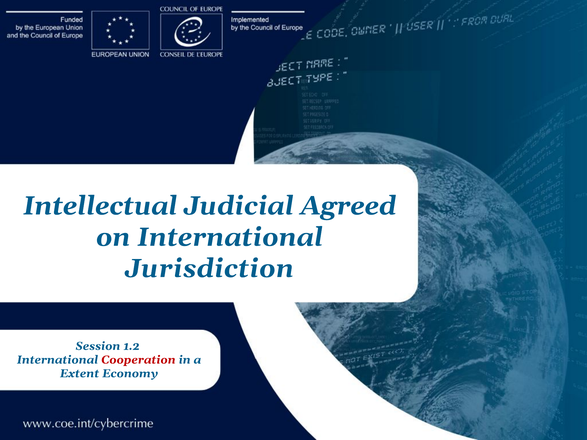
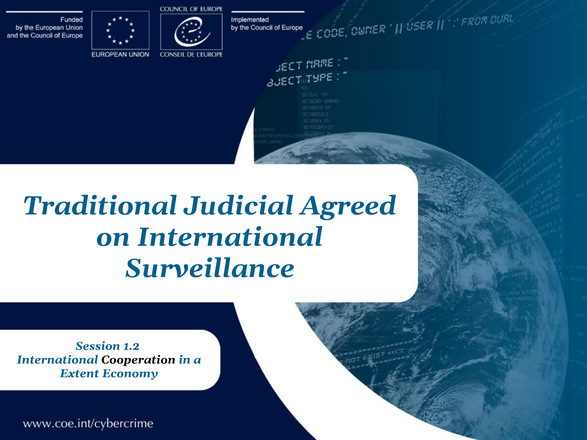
Intellectual: Intellectual -> Traditional
Jurisdiction: Jurisdiction -> Surveillance
Cooperation colour: red -> black
